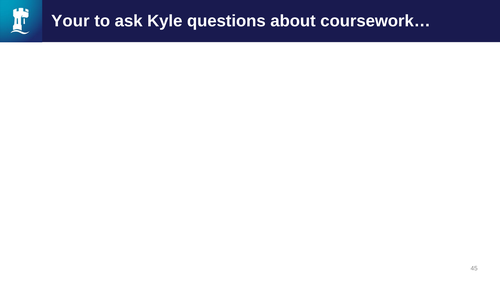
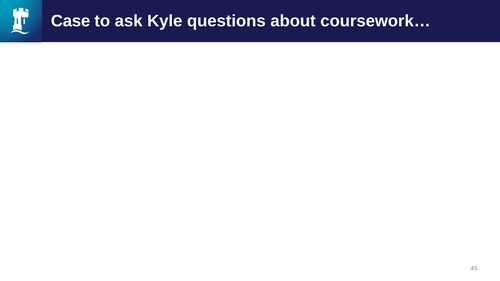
Your: Your -> Case
